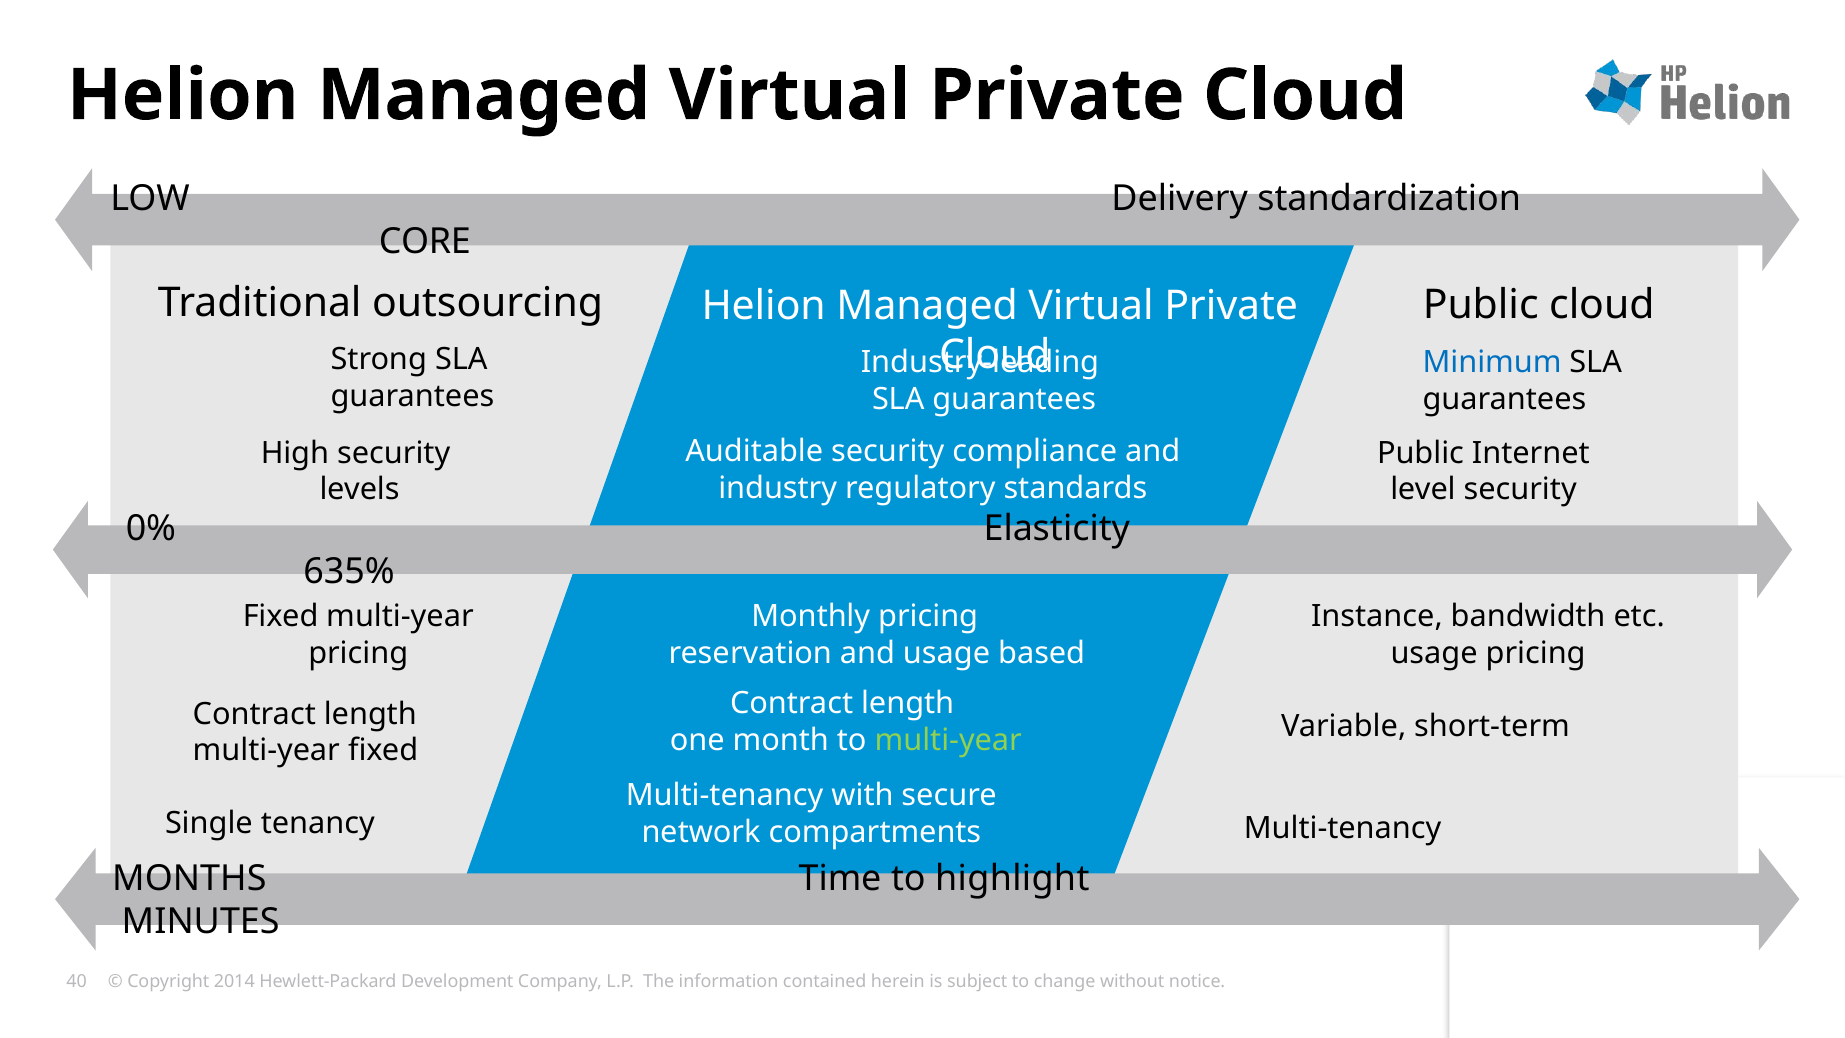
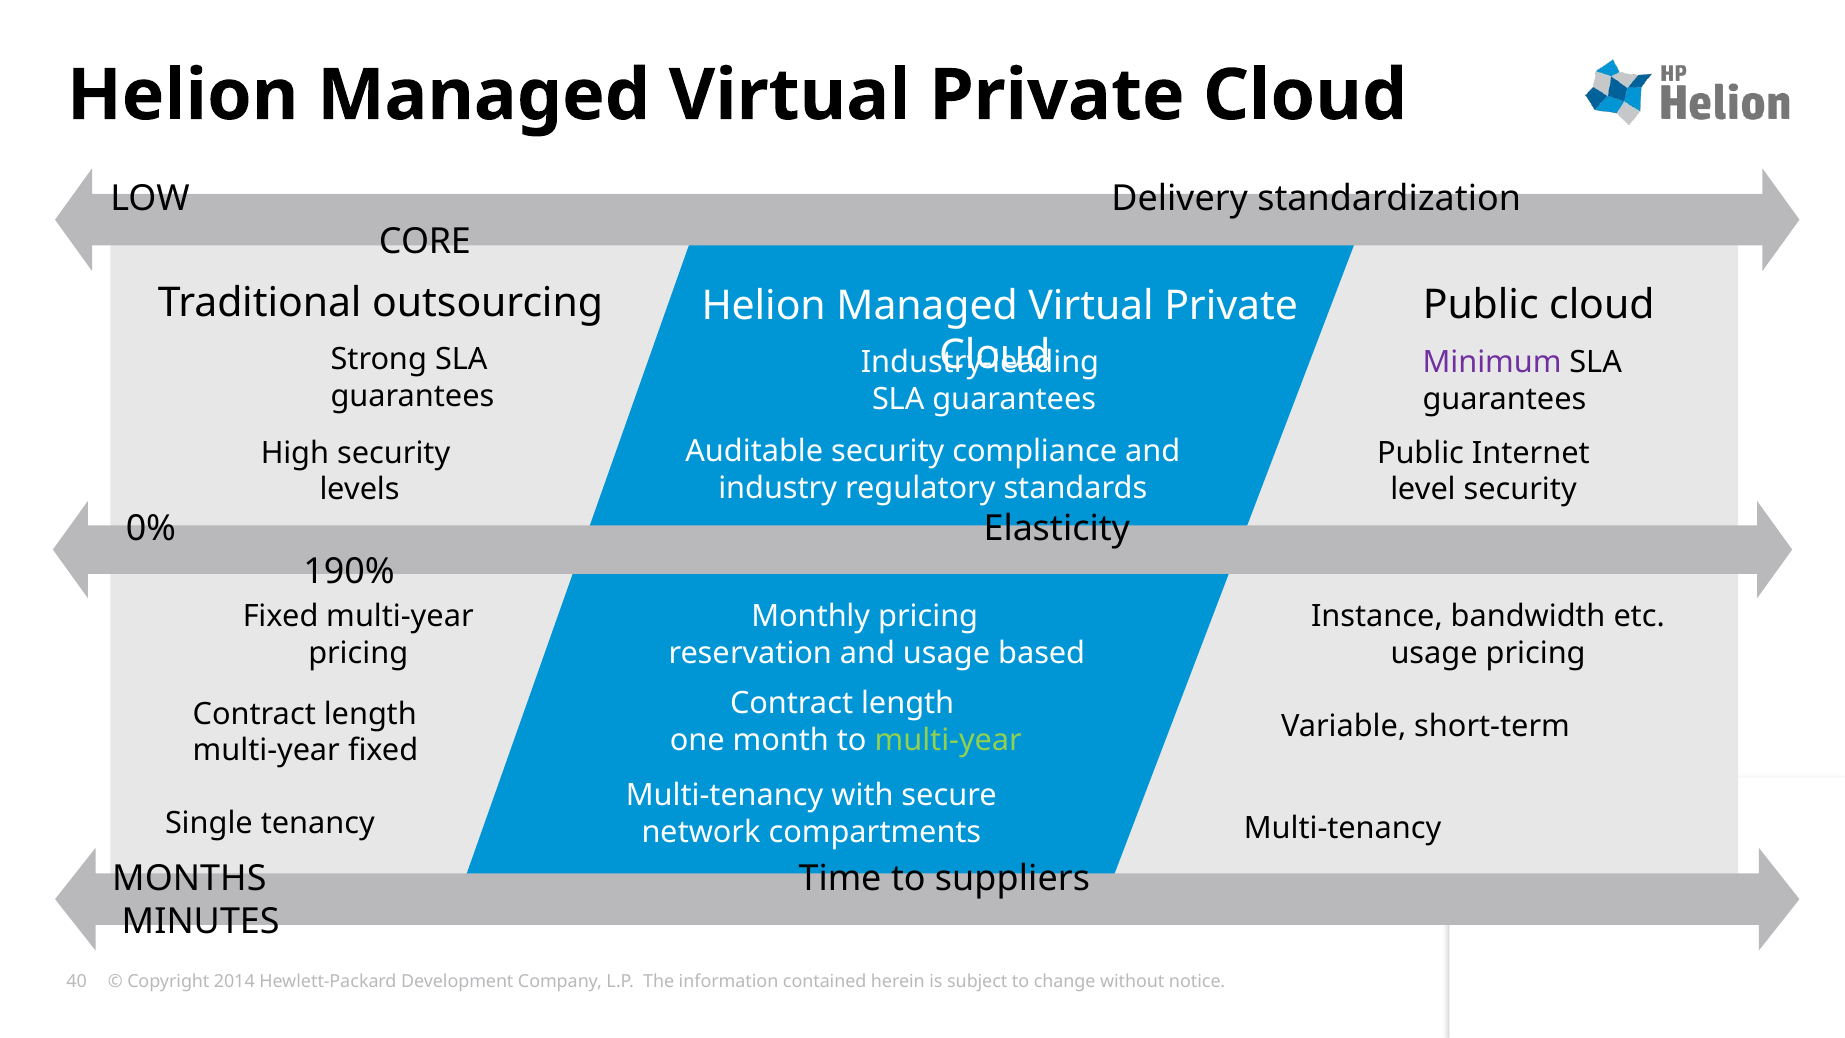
Minimum colour: blue -> purple
635%: 635% -> 190%
highlight: highlight -> suppliers
